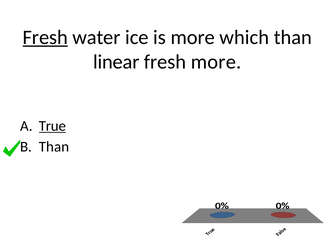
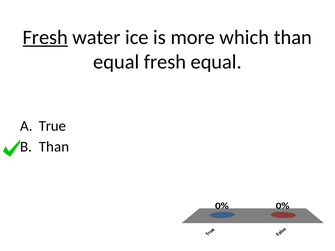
linear at (116, 62): linear -> equal
fresh more: more -> equal
True underline: present -> none
